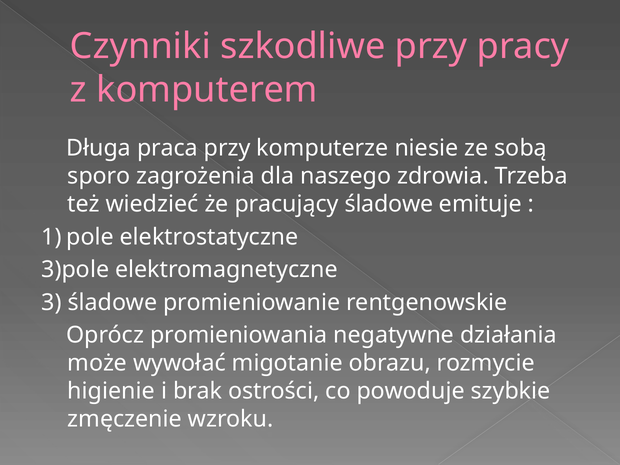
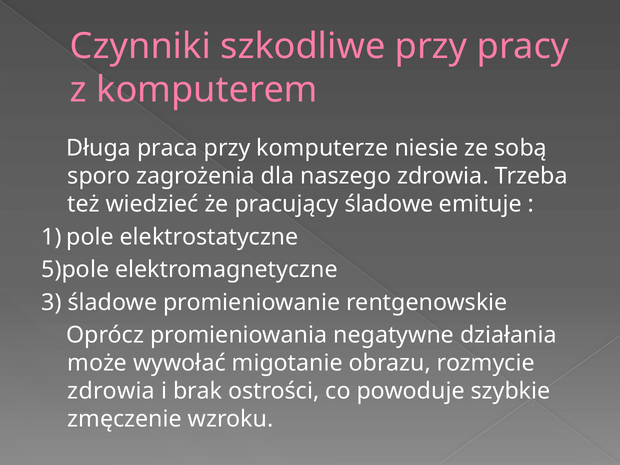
3)pole: 3)pole -> 5)pole
higienie at (111, 391): higienie -> zdrowia
